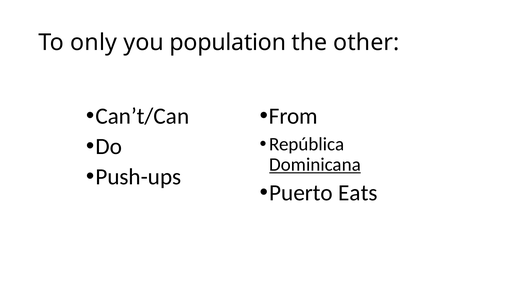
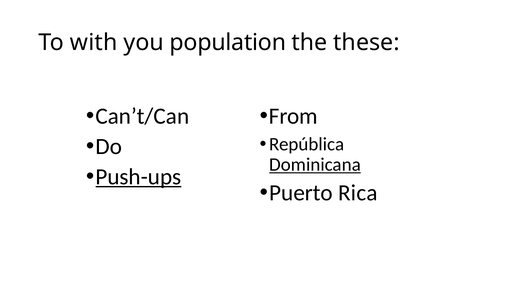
only: only -> with
other: other -> these
Push-ups underline: none -> present
Eats: Eats -> Rica
